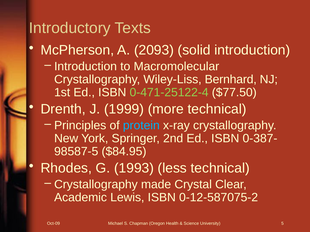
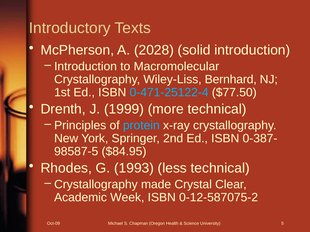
2093: 2093 -> 2028
0-471-25122-4 colour: light green -> light blue
Lewis: Lewis -> Week
